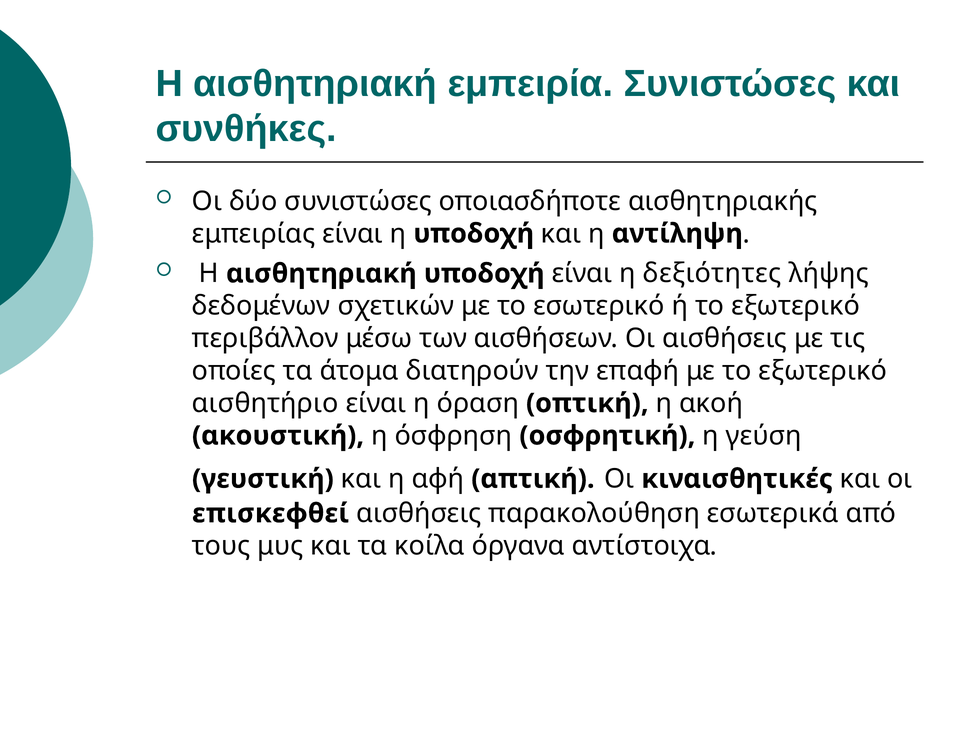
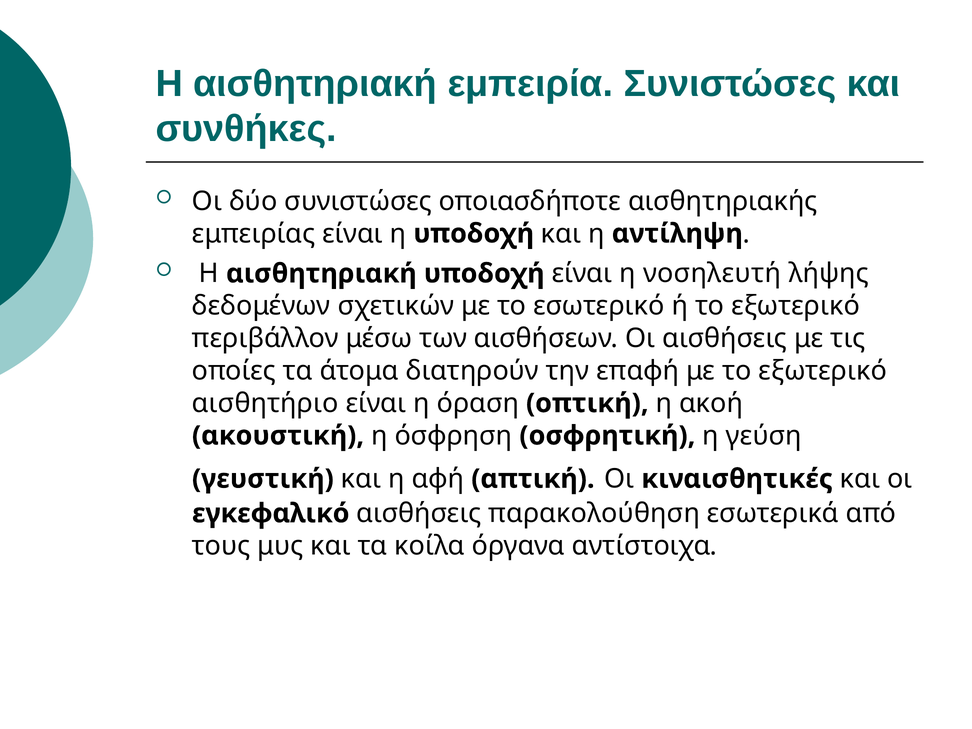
δεξιότητες: δεξιότητες -> νοσηλευτή
επισκεφθεί: επισκεφθεί -> εγκεφαλικό
